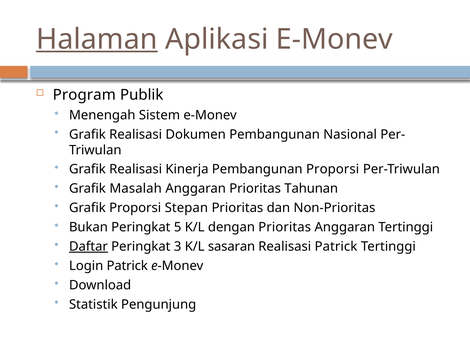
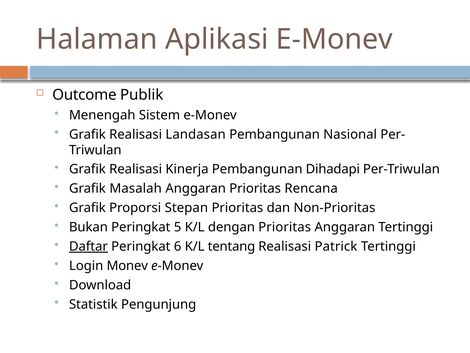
Halaman underline: present -> none
Program: Program -> Outcome
Dokumen: Dokumen -> Landasan
Pembangunan Proporsi: Proporsi -> Dihadapi
Tahunan: Tahunan -> Rencana
3: 3 -> 6
sasaran: sasaran -> tentang
Login Patrick: Patrick -> Monev
